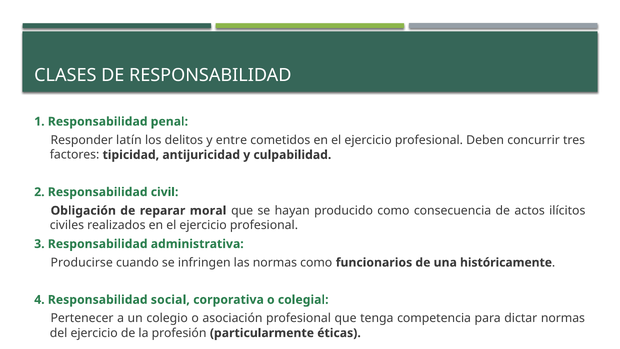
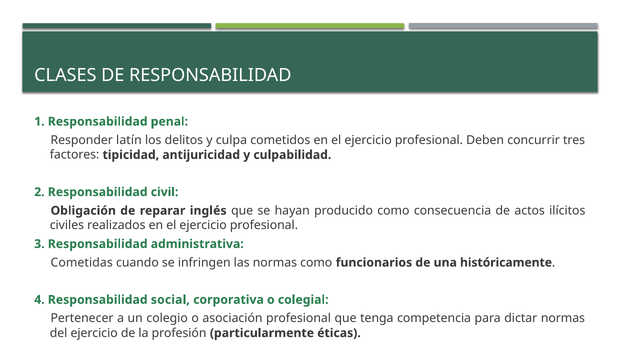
entre: entre -> culpa
moral: moral -> inglés
Producirse: Producirse -> Cometidas
